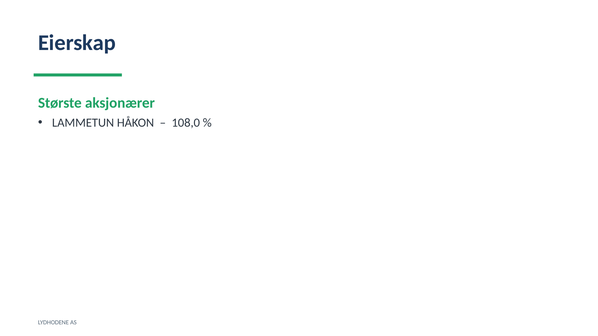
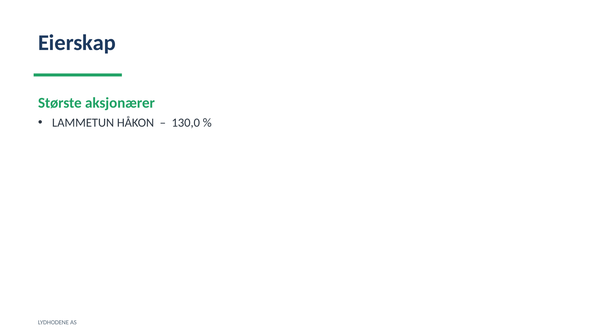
108,0: 108,0 -> 130,0
